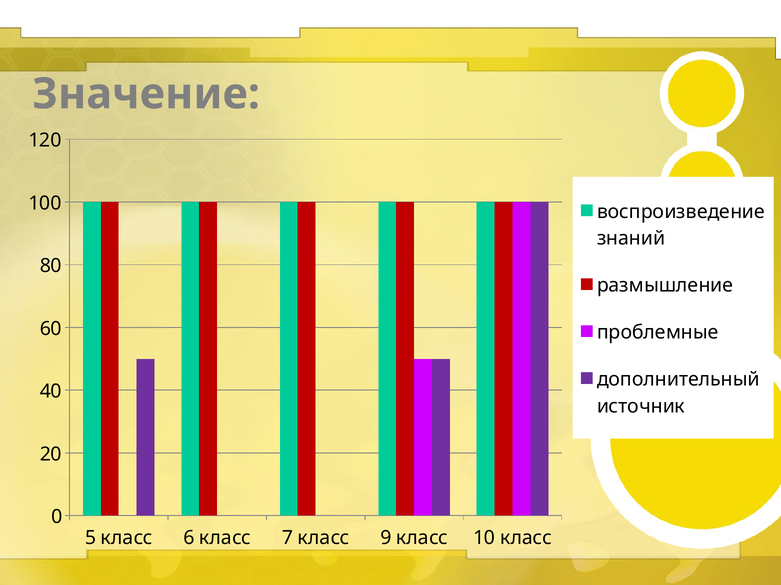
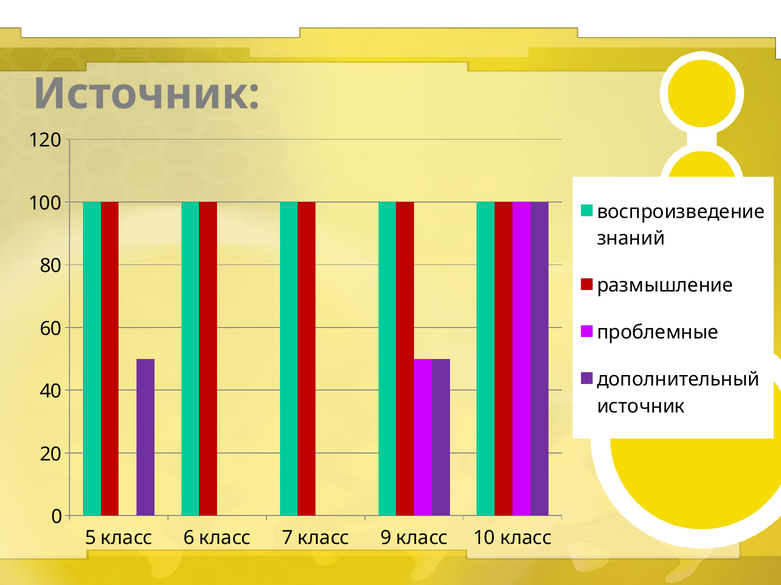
Значение at (146, 94): Значение -> Источник
